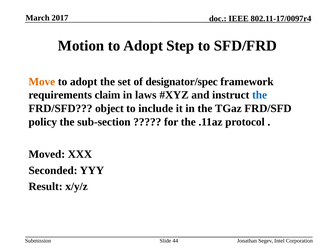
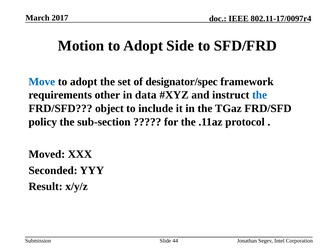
Step: Step -> Side
Move colour: orange -> blue
claim: claim -> other
laws: laws -> data
